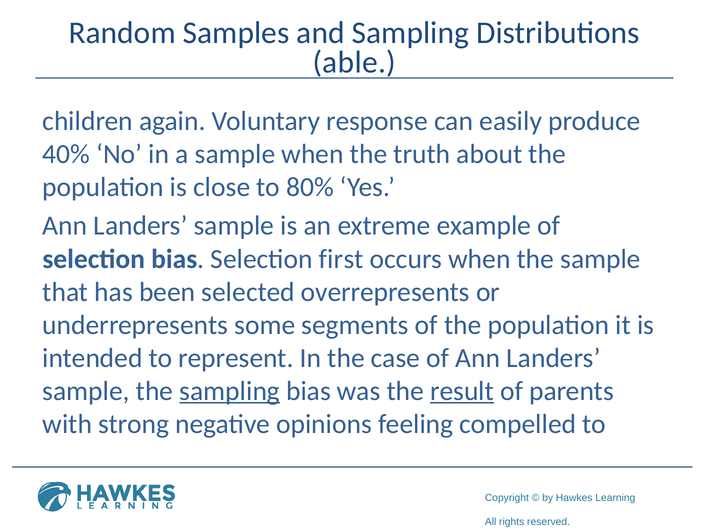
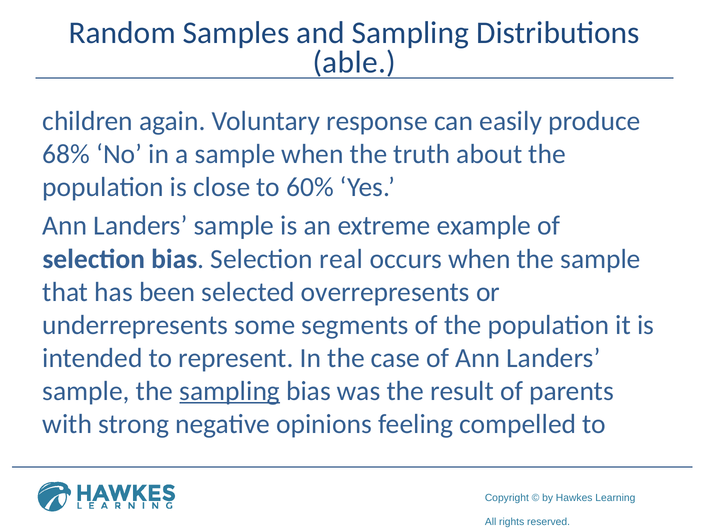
40%: 40% -> 68%
80%: 80% -> 60%
first: first -> real
result underline: present -> none
